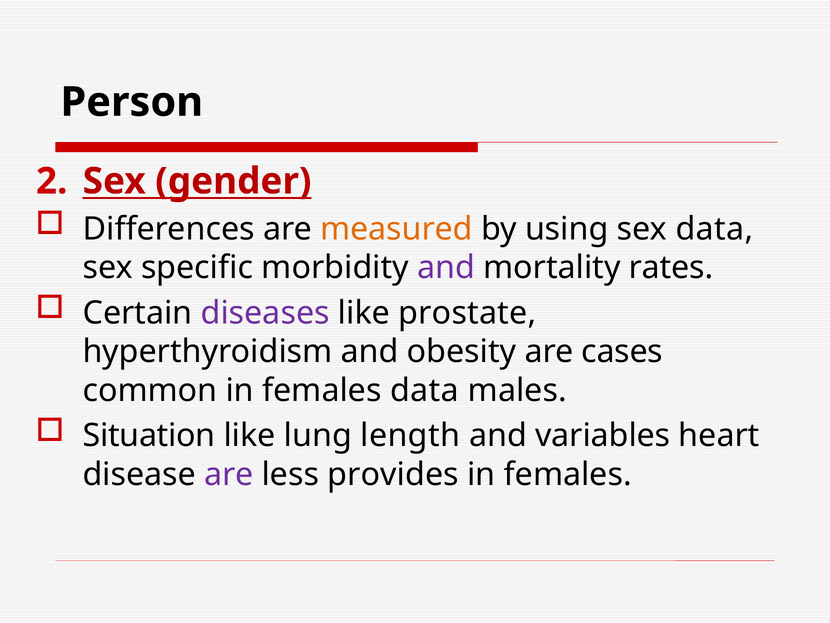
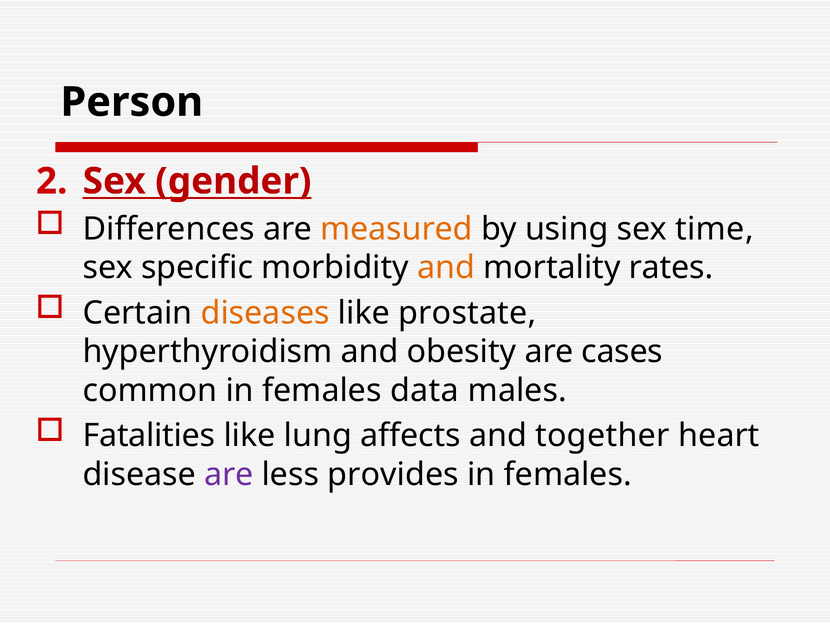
sex data: data -> time
and at (446, 267) colour: purple -> orange
diseases colour: purple -> orange
Situation: Situation -> Fatalities
length: length -> affects
variables: variables -> together
